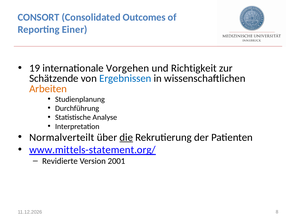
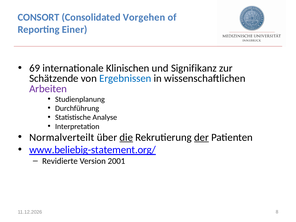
Outcomes: Outcomes -> Vorgehen
19: 19 -> 69
Vorgehen: Vorgehen -> Klinischen
Richtigkeit: Richtigkeit -> Signifikanz
Arbeiten colour: orange -> purple
der underline: none -> present
www.mittels-statement.org/: www.mittels-statement.org/ -> www.beliebig-statement.org/
